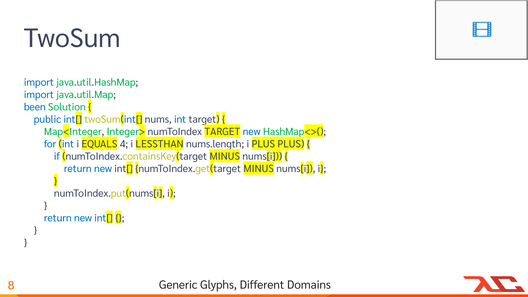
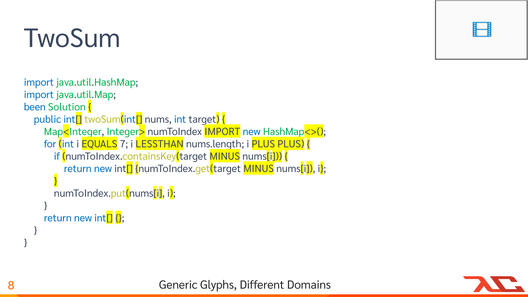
TARGET at (222, 132): TARGET -> IMPORT
4: 4 -> 7
